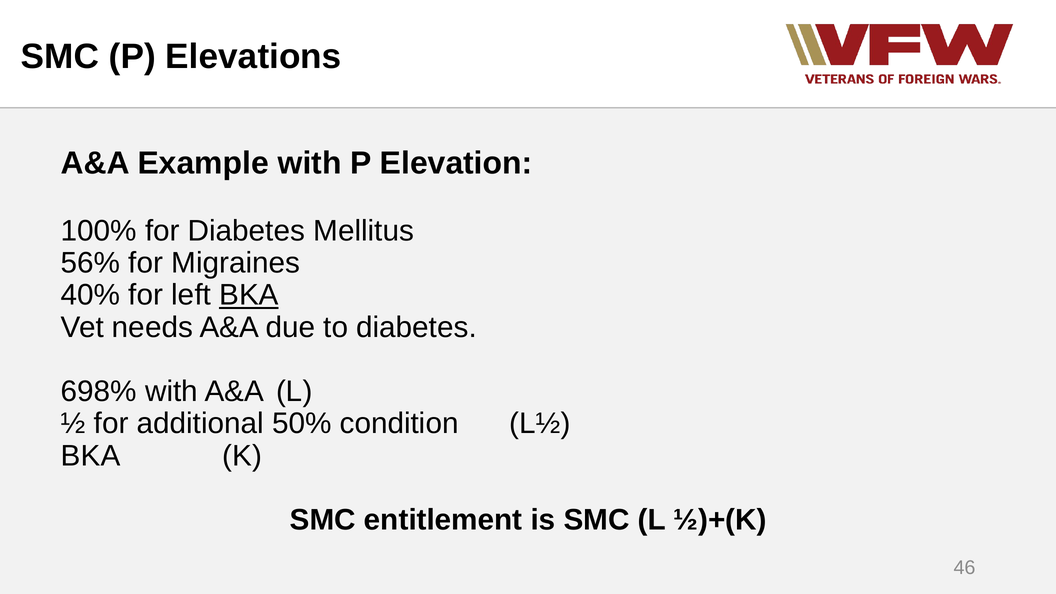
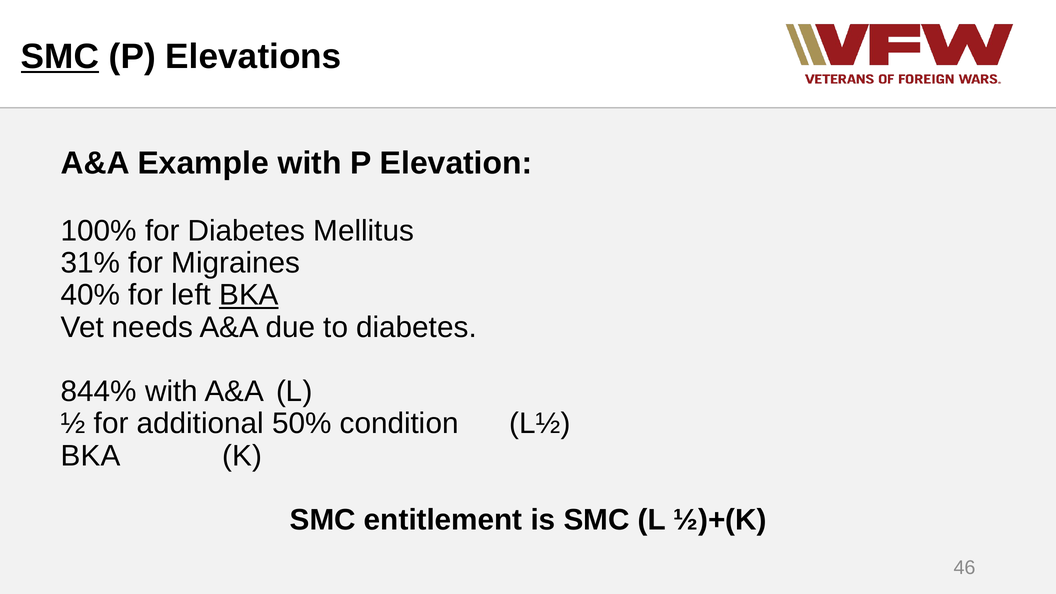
SMC at (60, 57) underline: none -> present
56%: 56% -> 31%
698%: 698% -> 844%
